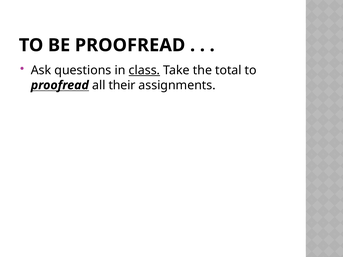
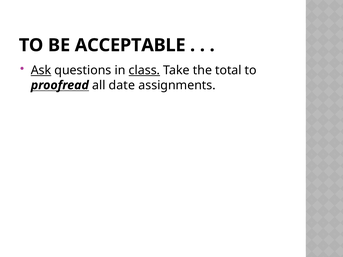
BE PROOFREAD: PROOFREAD -> ACCEPTABLE
Ask underline: none -> present
their: their -> date
